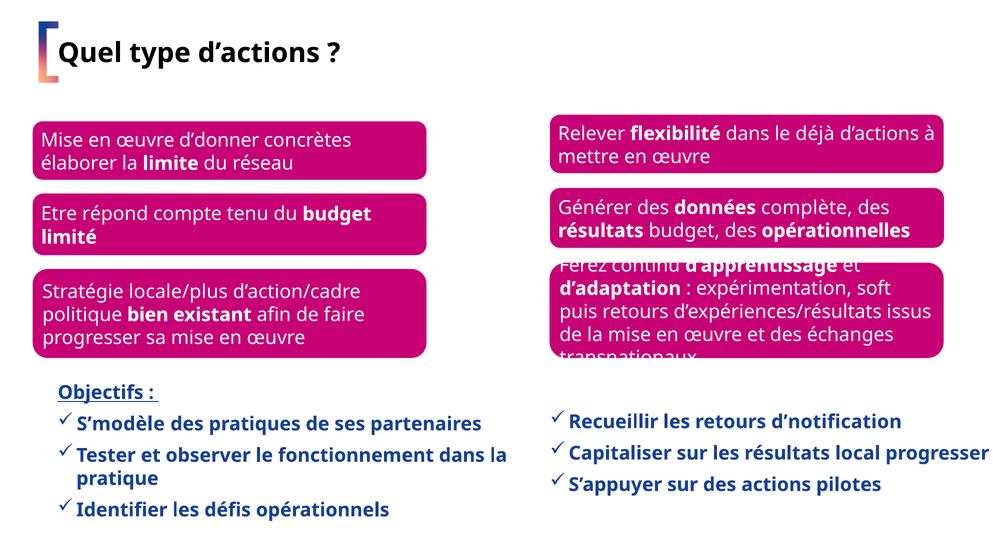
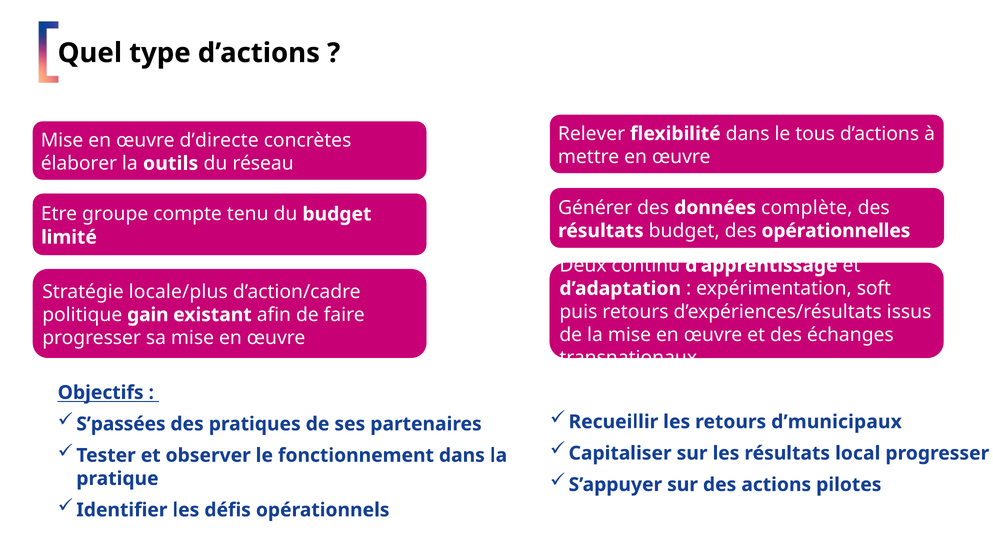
déjà: déjà -> tous
d’donner: d’donner -> d’directe
limite: limite -> outils
répond: répond -> groupe
Ferez: Ferez -> Deux
bien: bien -> gain
d’notification: d’notification -> d’municipaux
S’modèle: S’modèle -> S’passées
